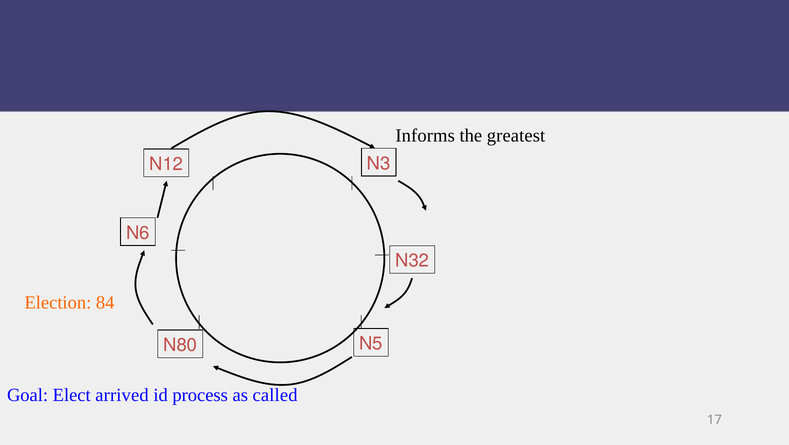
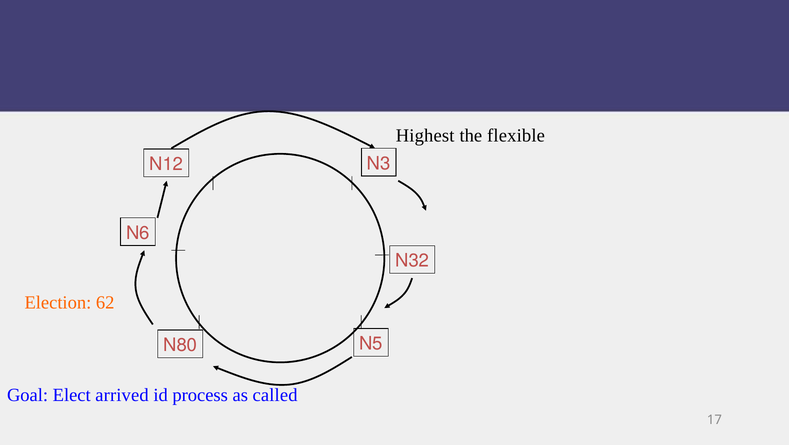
Informs: Informs -> Highest
greatest: greatest -> flexible
84: 84 -> 62
